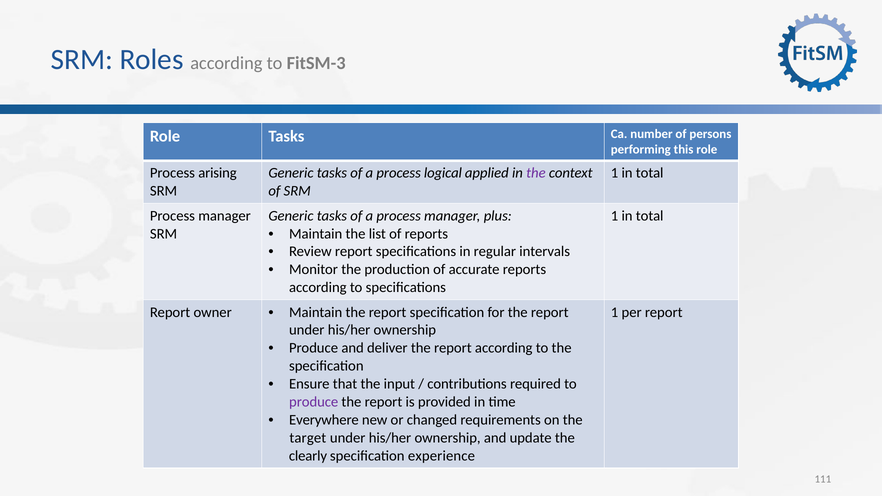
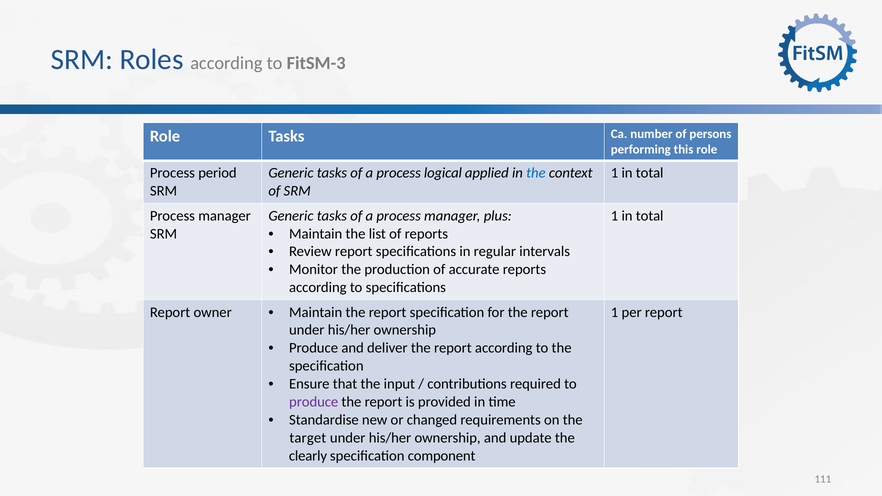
arising: arising -> period
the at (536, 173) colour: purple -> blue
Everywhere: Everywhere -> Standardise
experience: experience -> component
